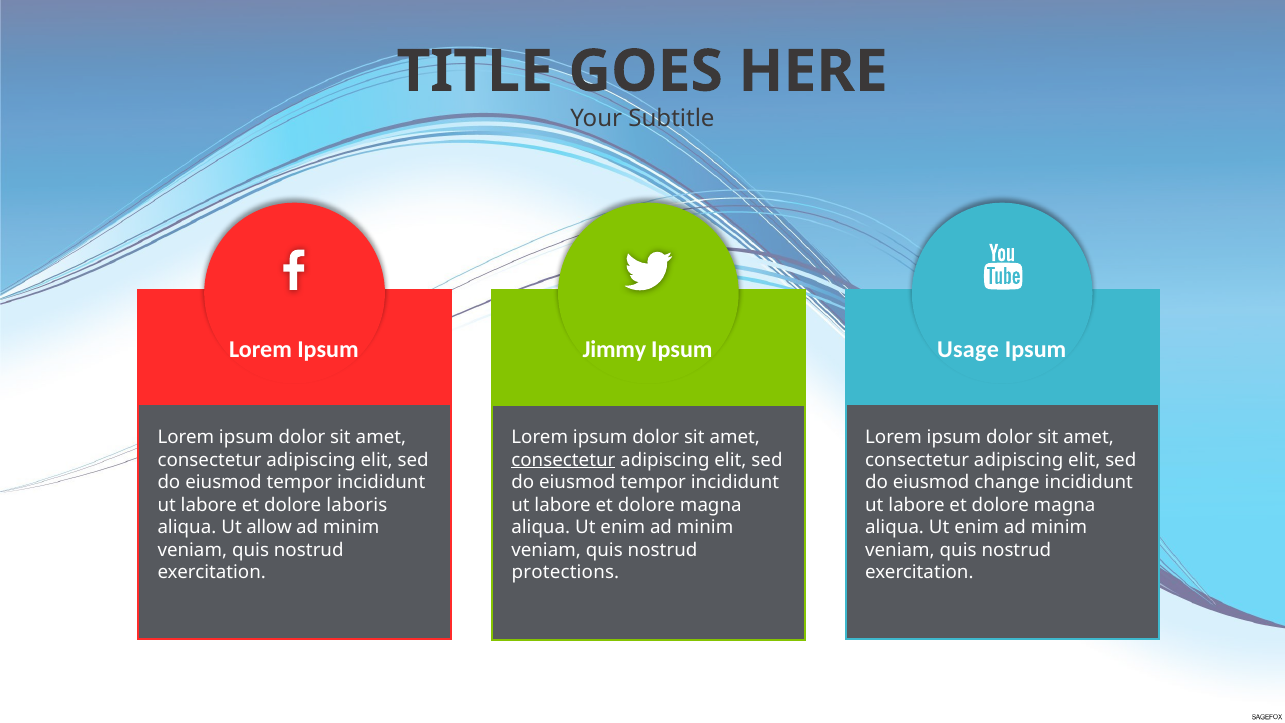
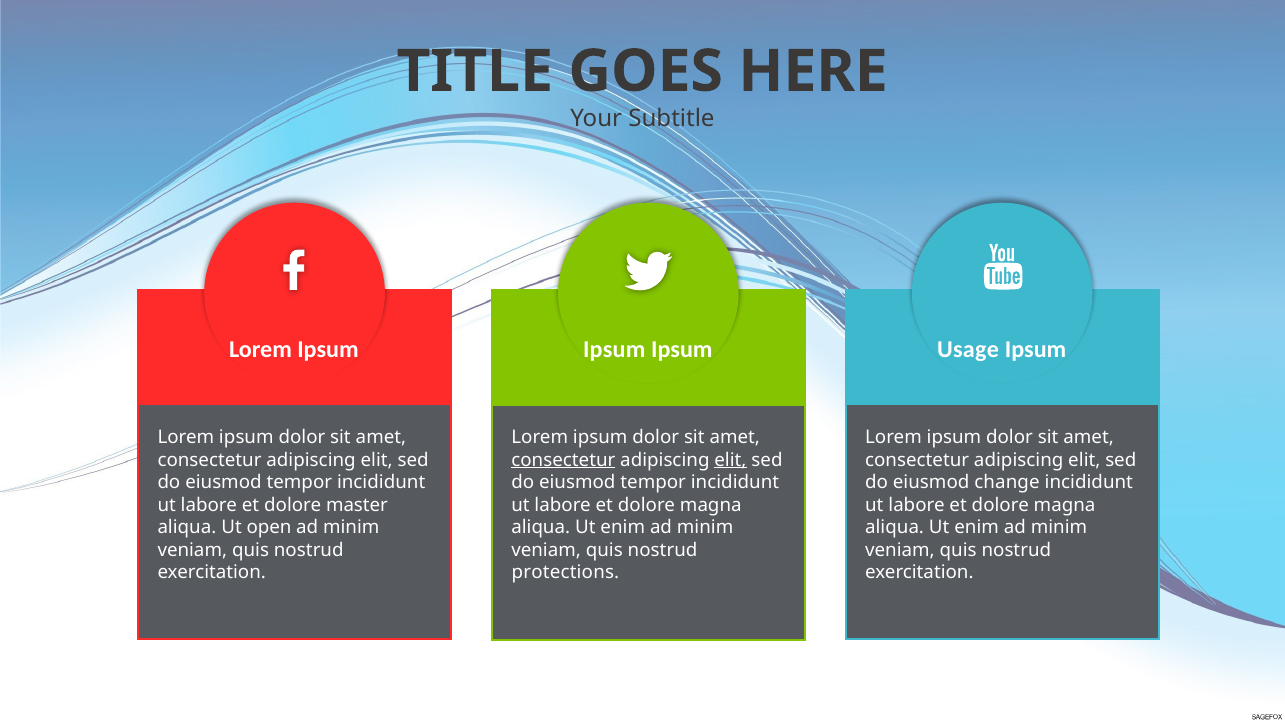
Jimmy at (614, 350): Jimmy -> Ipsum
elit at (730, 460) underline: none -> present
laboris: laboris -> master
allow: allow -> open
